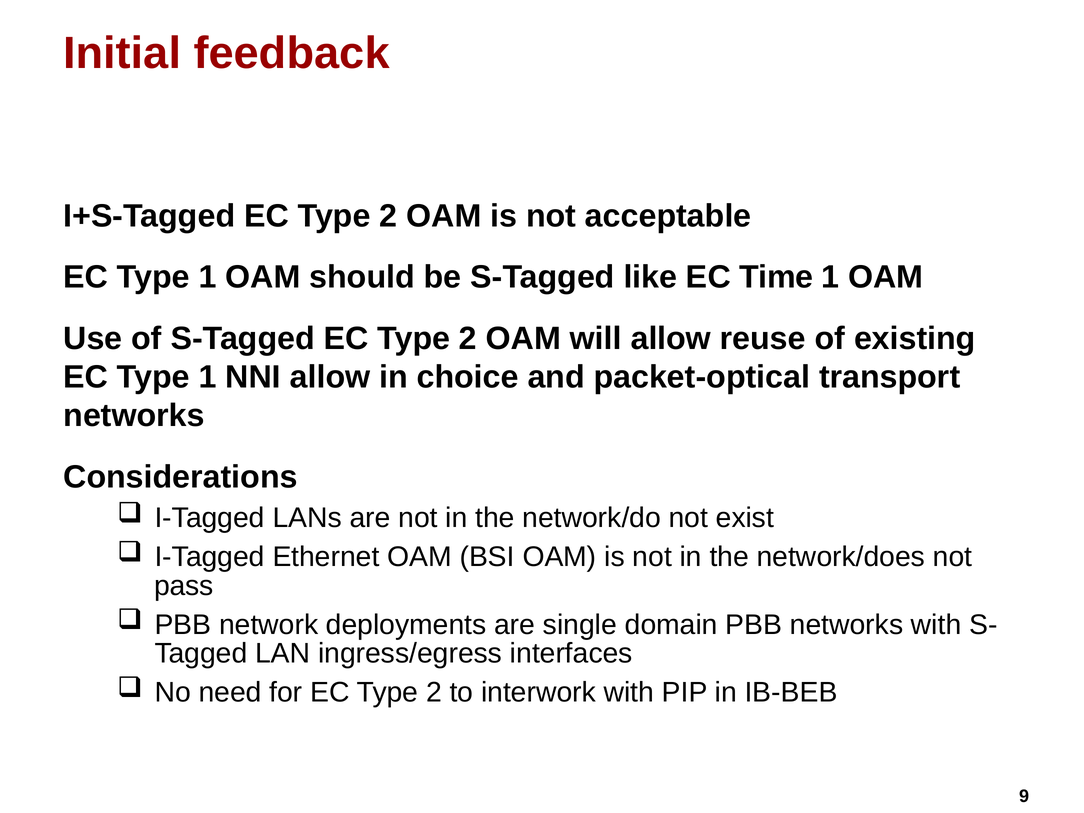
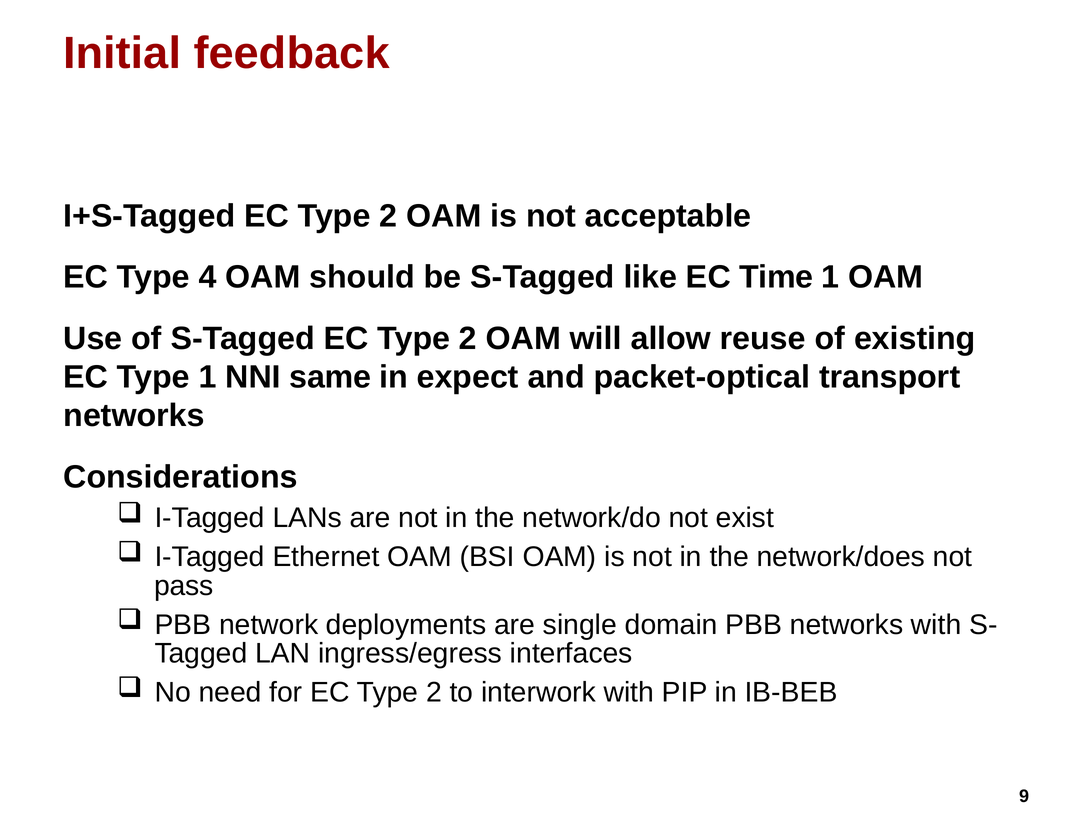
1 at (208, 277): 1 -> 4
NNI allow: allow -> same
choice: choice -> expect
